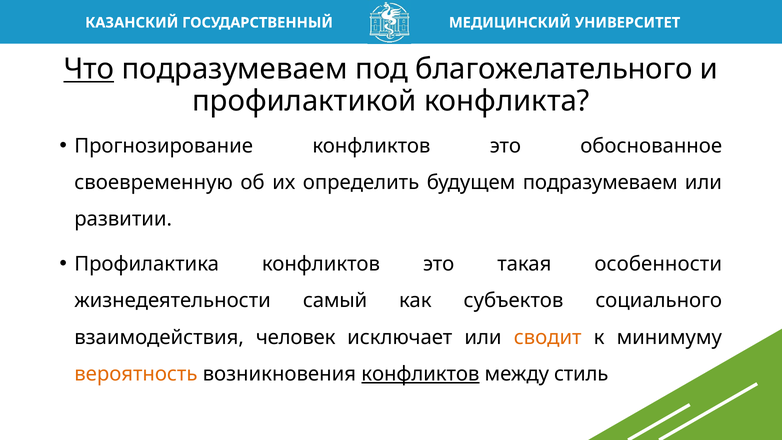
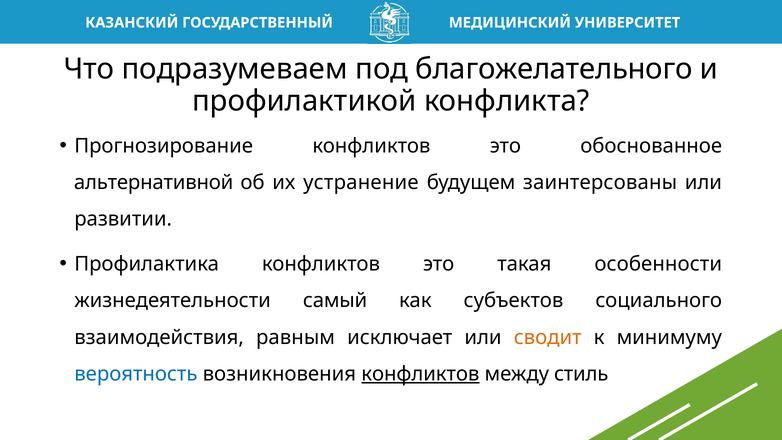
Что underline: present -> none
своевременную: своевременную -> альтернативной
определить: определить -> устранение
будущем подразумеваем: подразумеваем -> заинтерсованы
человек: человек -> равным
вероятность colour: orange -> blue
